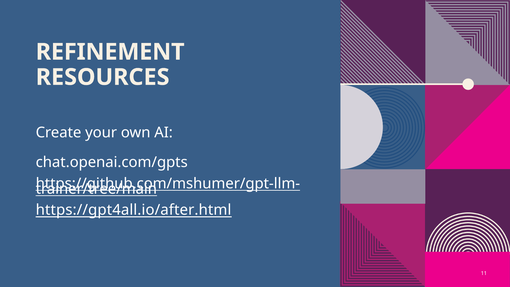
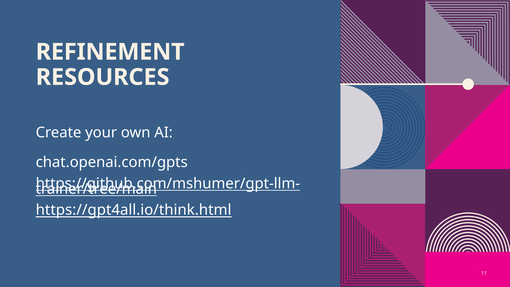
https://gpt4all.io/after.html: https://gpt4all.io/after.html -> https://gpt4all.io/think.html
